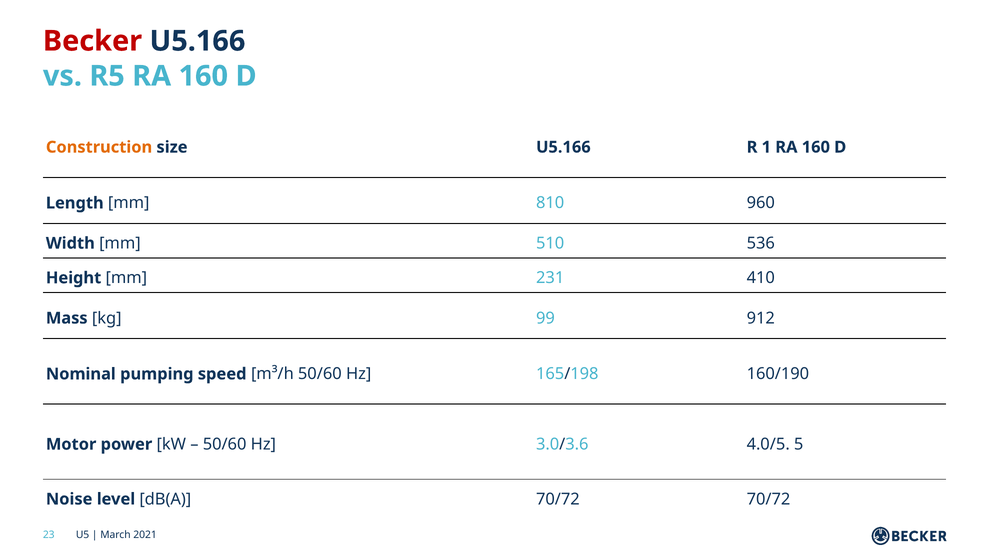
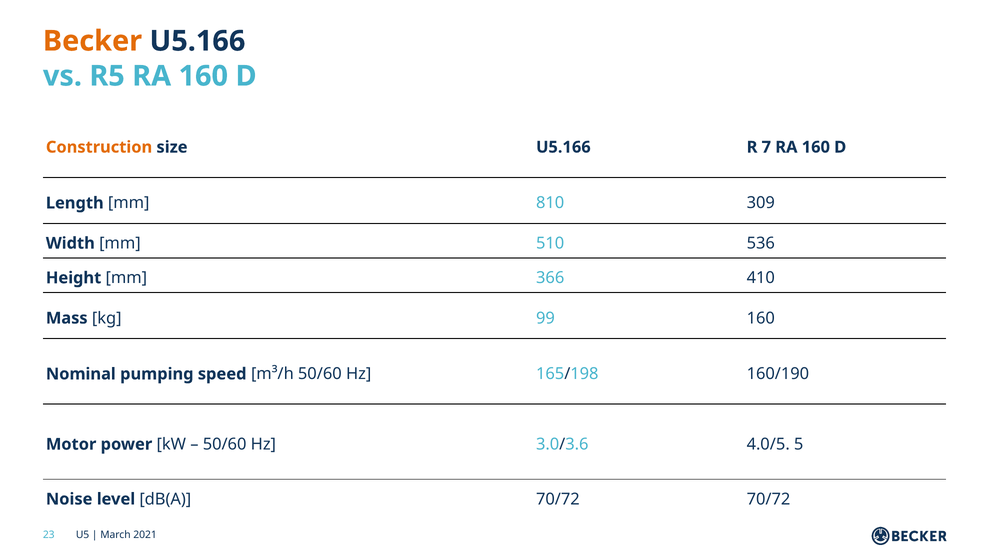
Becker colour: red -> orange
1: 1 -> 7
960: 960 -> 309
231: 231 -> 366
99 912: 912 -> 160
